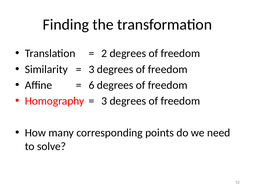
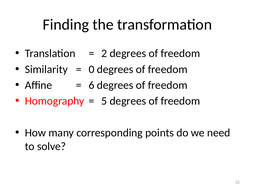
3 at (91, 69): 3 -> 0
3 at (104, 101): 3 -> 5
